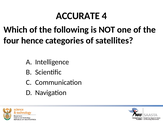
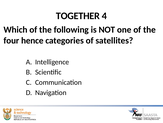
ACCURATE: ACCURATE -> TOGETHER
